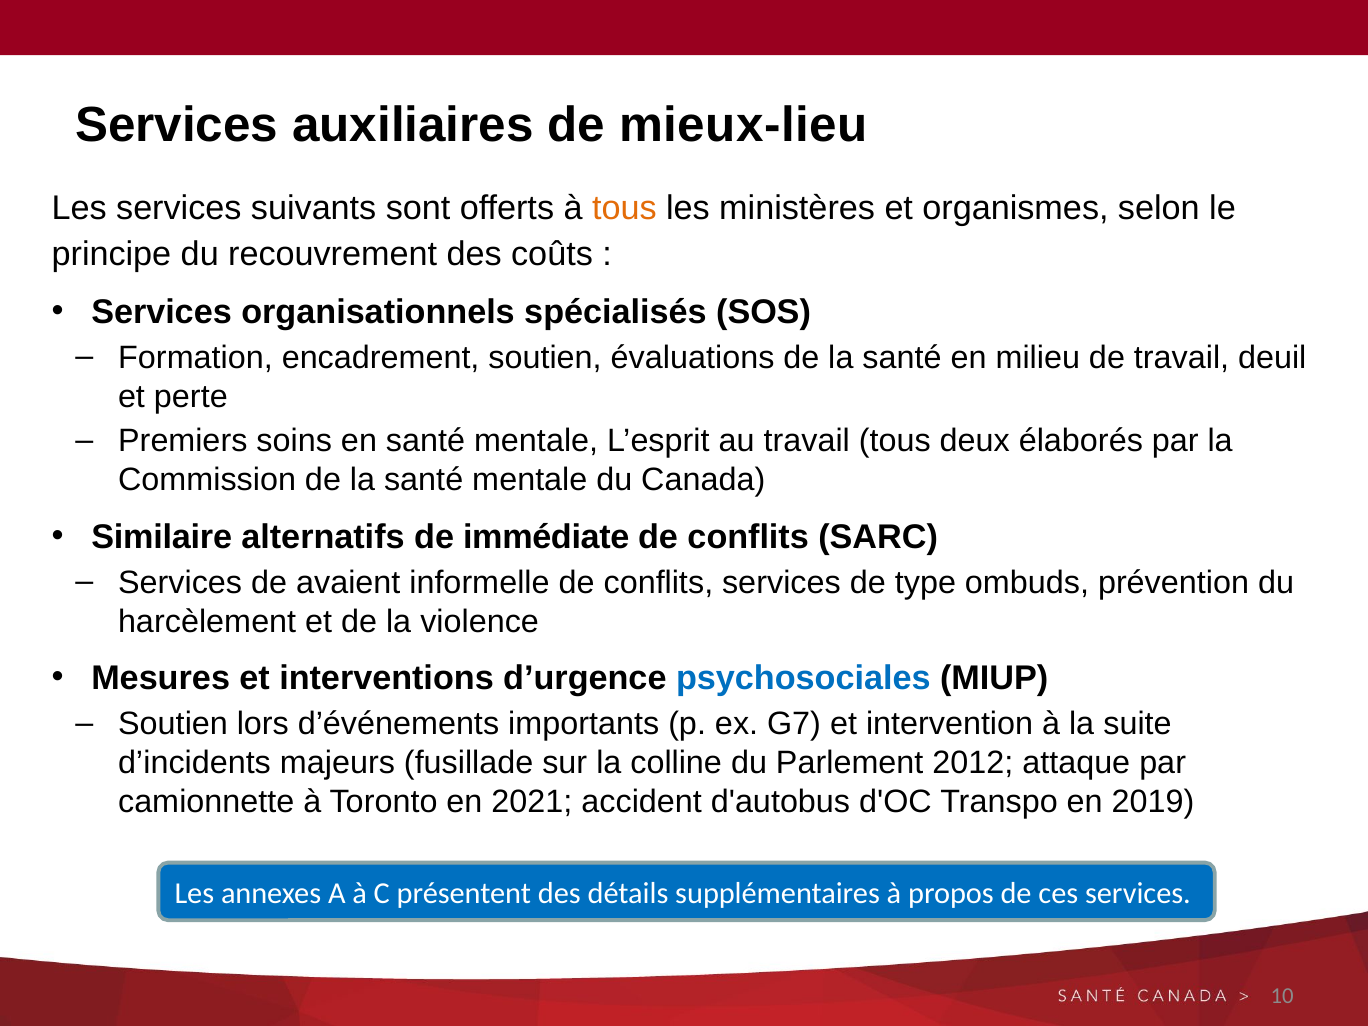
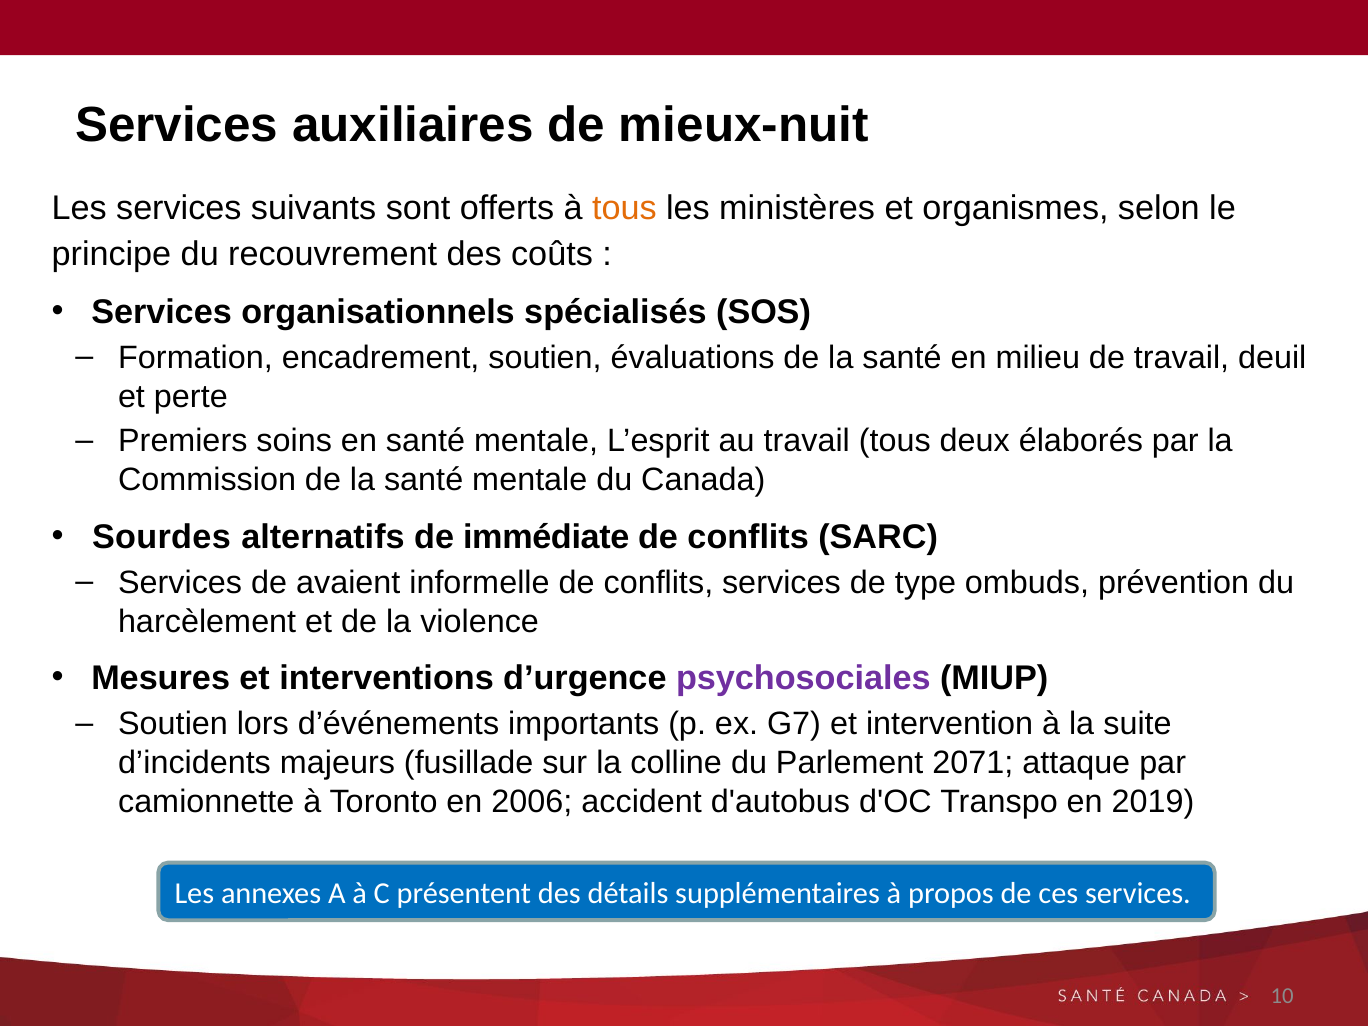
mieux-lieu: mieux-lieu -> mieux-nuit
Similaire: Similaire -> Sourdes
psychosociales colour: blue -> purple
2012: 2012 -> 2071
2021: 2021 -> 2006
